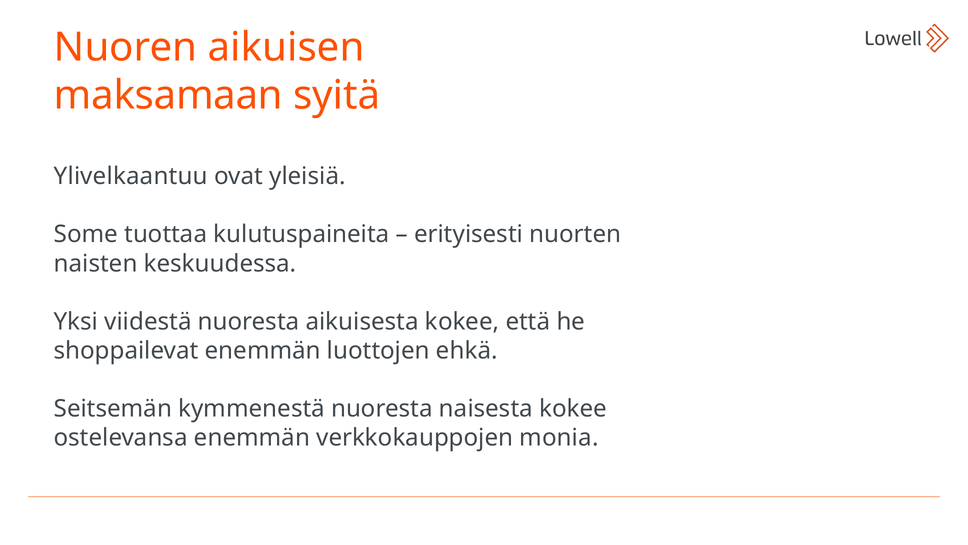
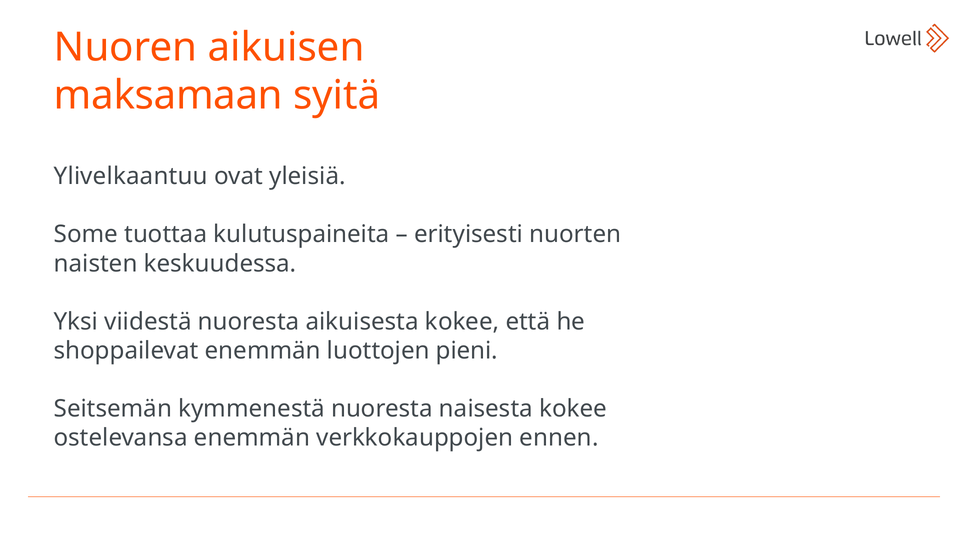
ehkä: ehkä -> pieni
monia: monia -> ennen
